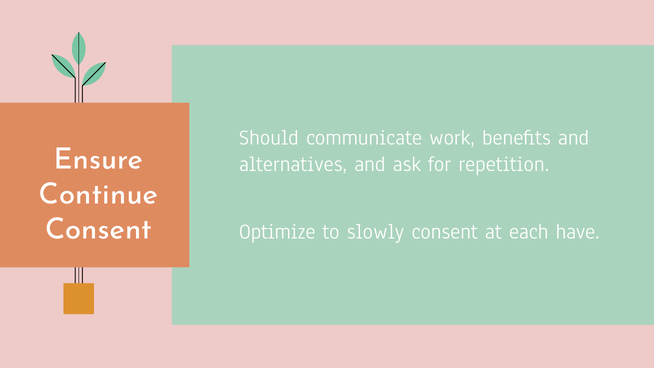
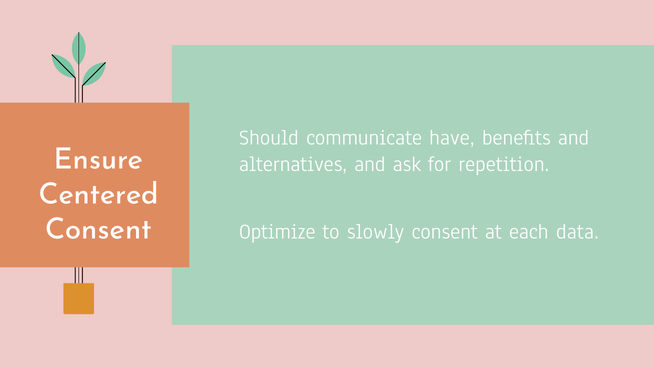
work: work -> have
Continue: Continue -> Centered
have: have -> data
